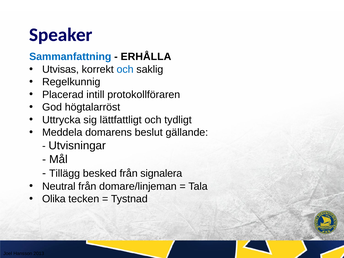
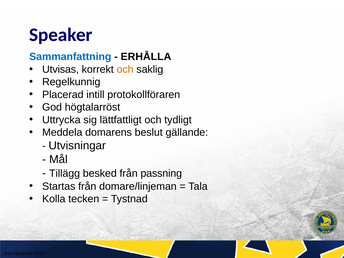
och at (125, 69) colour: blue -> orange
signalera: signalera -> passning
Neutral: Neutral -> Startas
Olika: Olika -> Kolla
